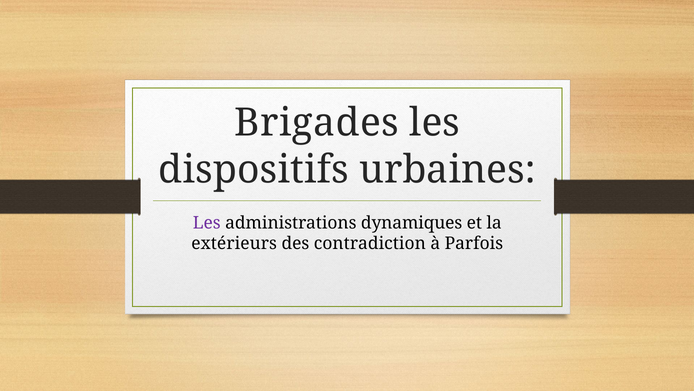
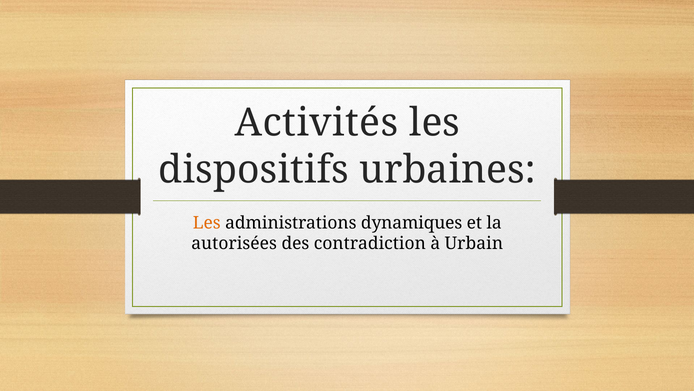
Brigades: Brigades -> Activités
Les at (207, 222) colour: purple -> orange
extérieurs: extérieurs -> autorisées
Parfois: Parfois -> Urbain
